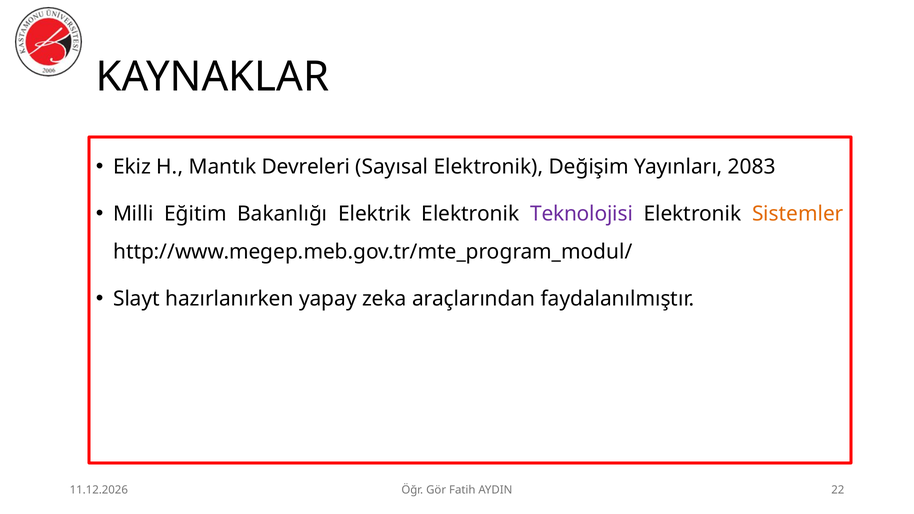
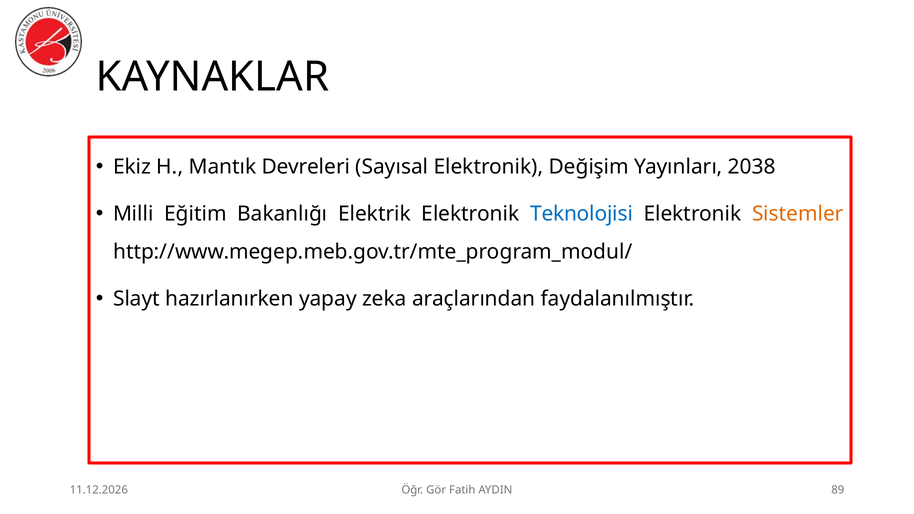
2083: 2083 -> 2038
Teknolojisi colour: purple -> blue
22: 22 -> 89
